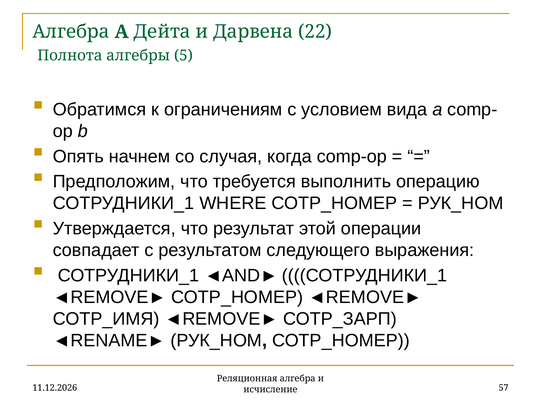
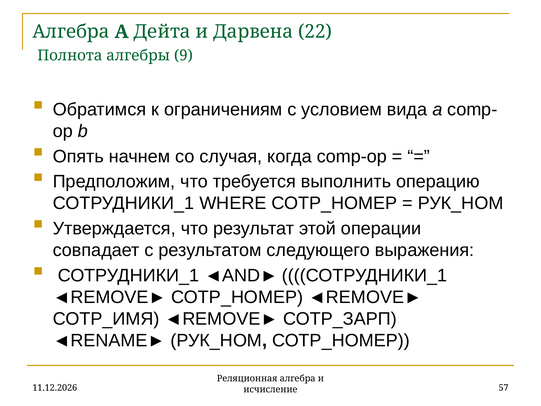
5: 5 -> 9
